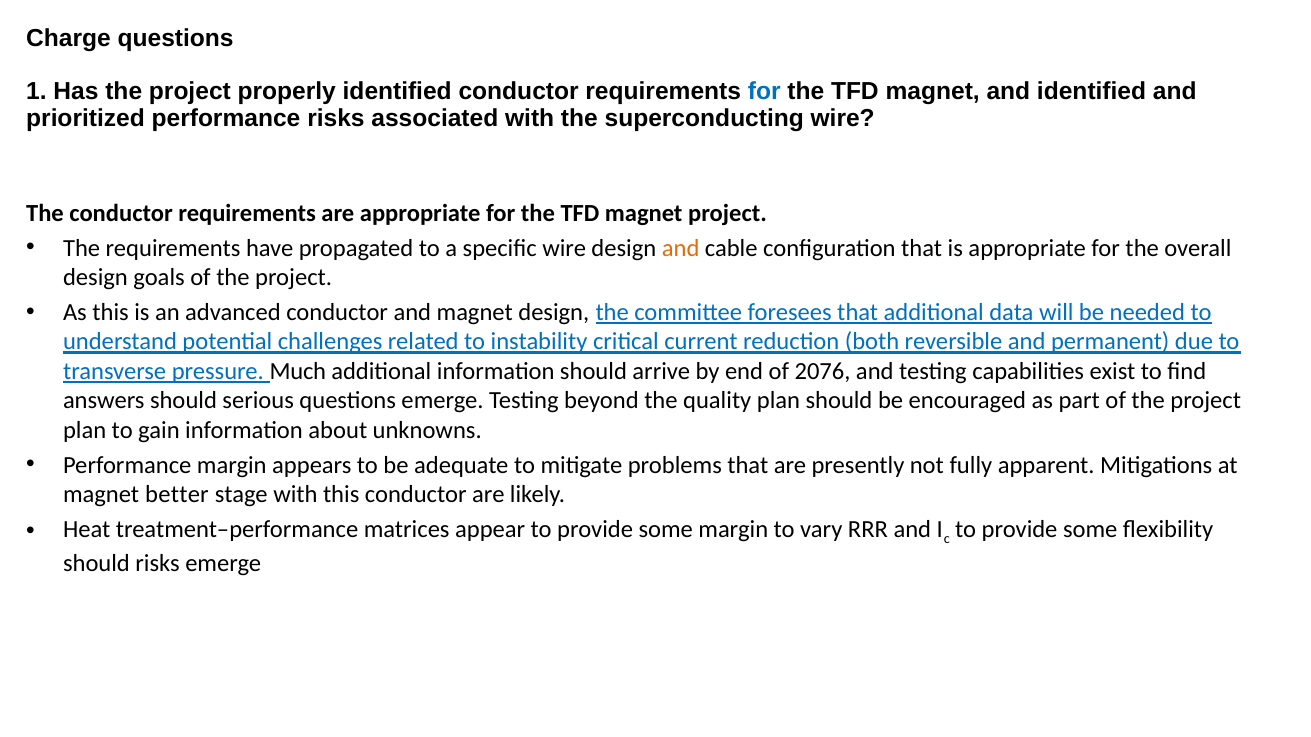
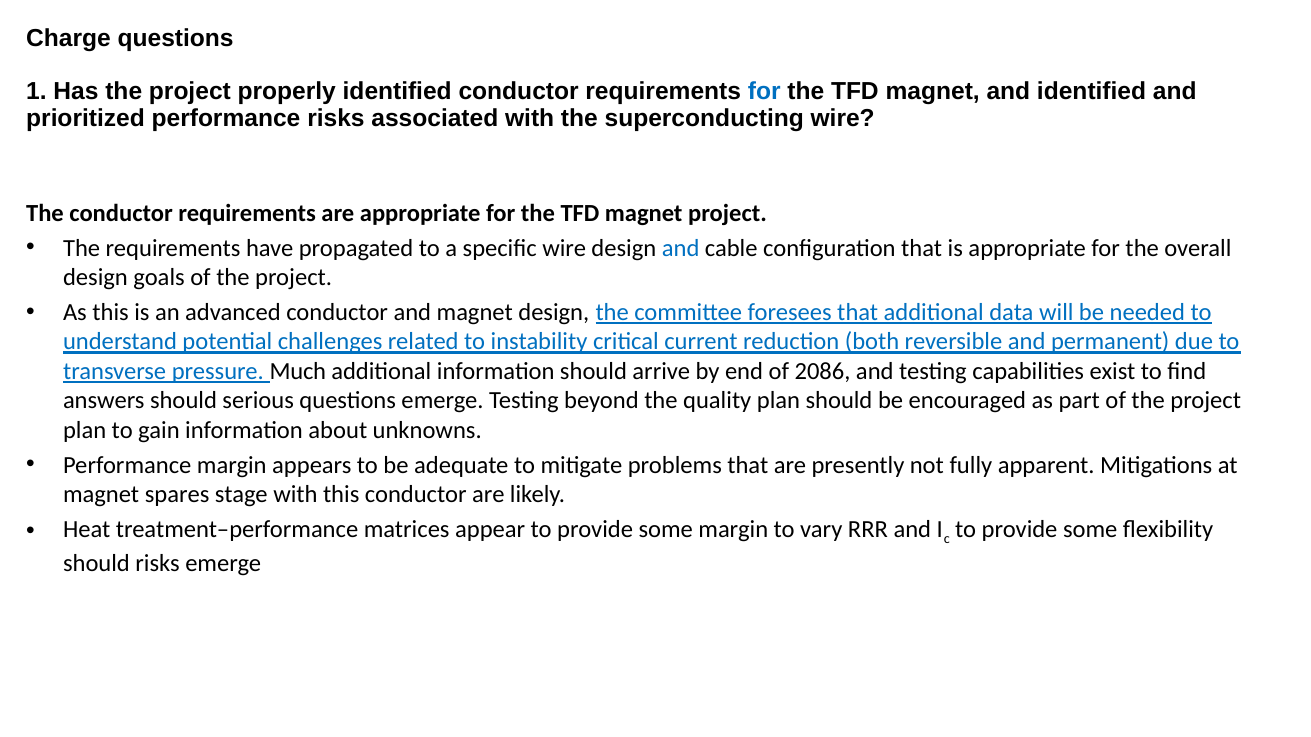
and at (681, 248) colour: orange -> blue
2076: 2076 -> 2086
better: better -> spares
